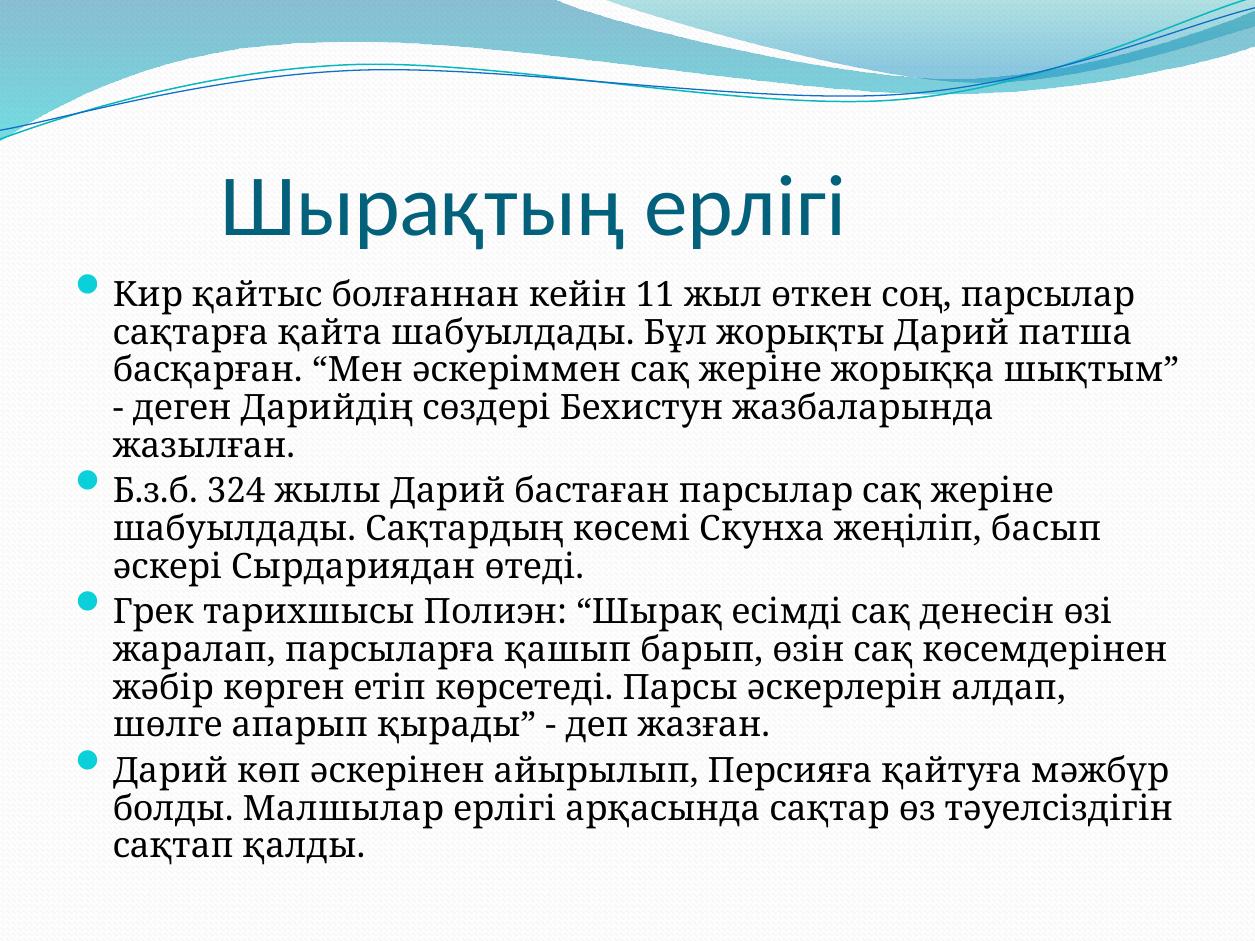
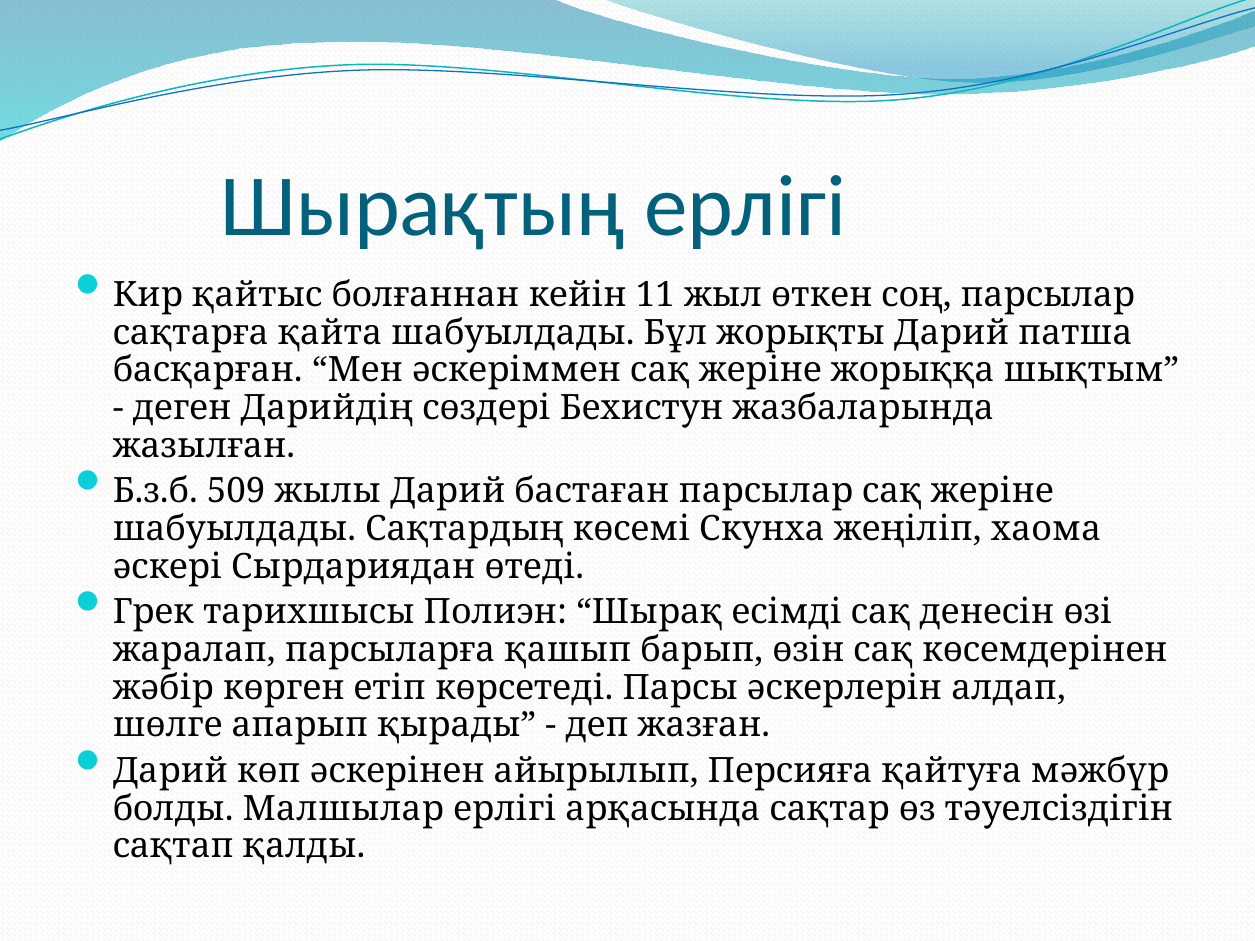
324: 324 -> 509
басып: басып -> хаома
